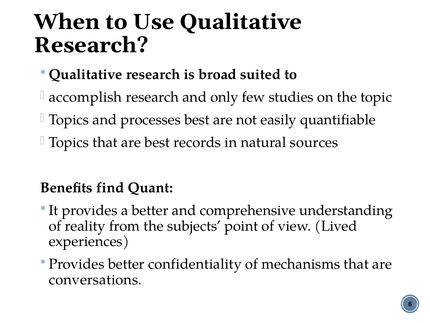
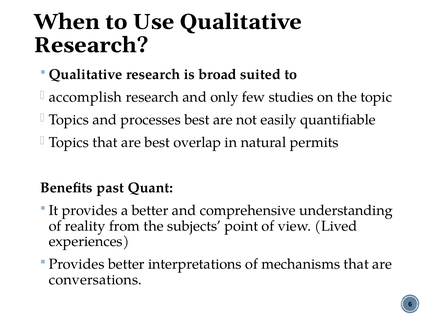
records: records -> overlap
sources: sources -> permits
find: find -> past
confidentiality: confidentiality -> interpretations
